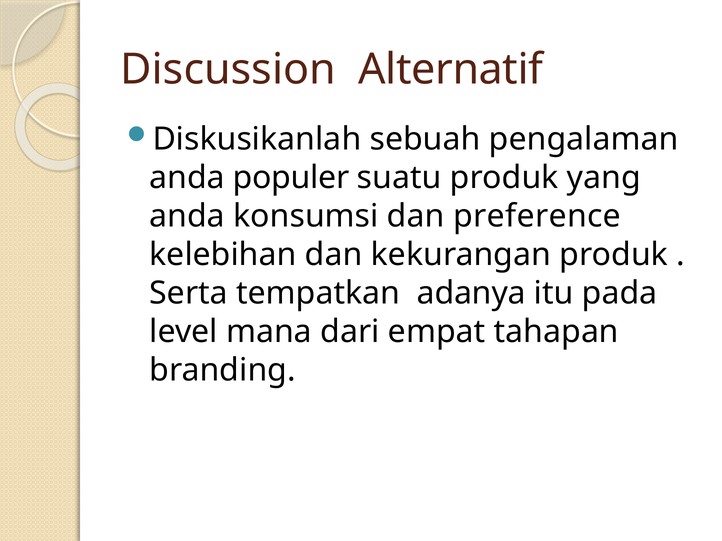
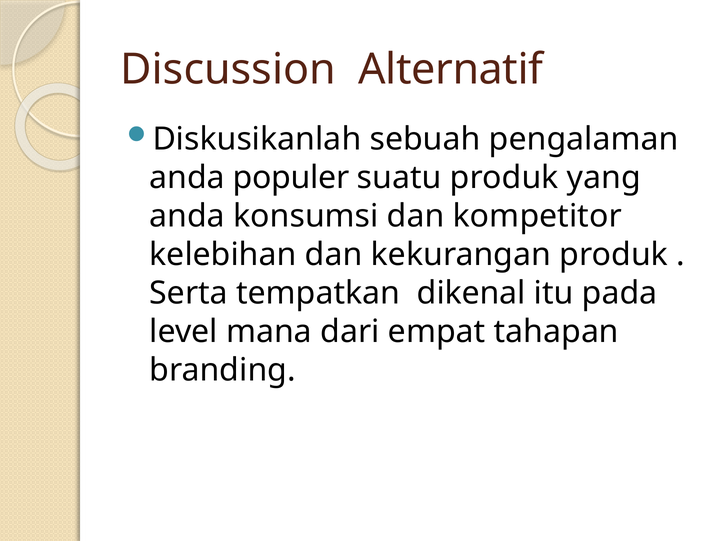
preference: preference -> kompetitor
adanya: adanya -> dikenal
